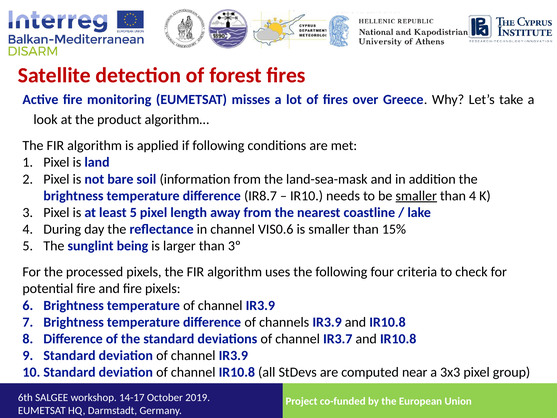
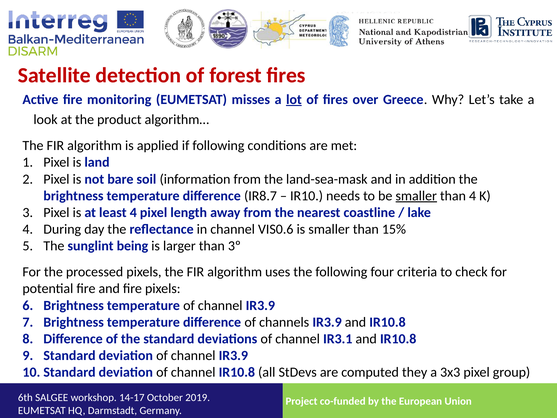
lot underline: none -> present
least 5: 5 -> 4
IR3.7: IR3.7 -> IR3.1
near: near -> they
